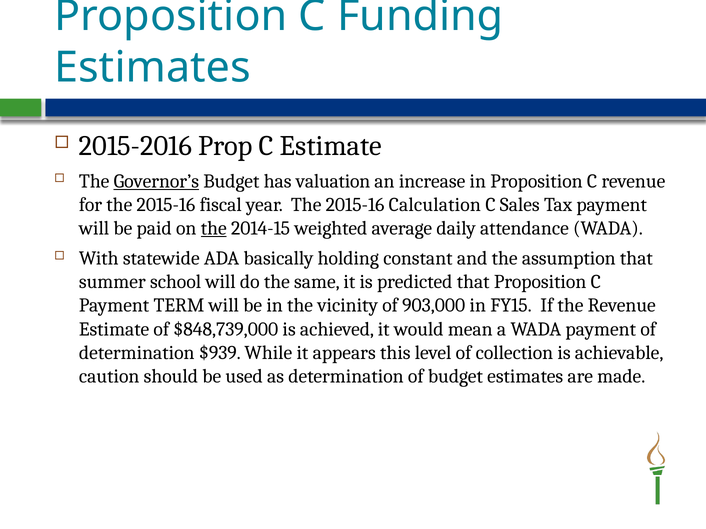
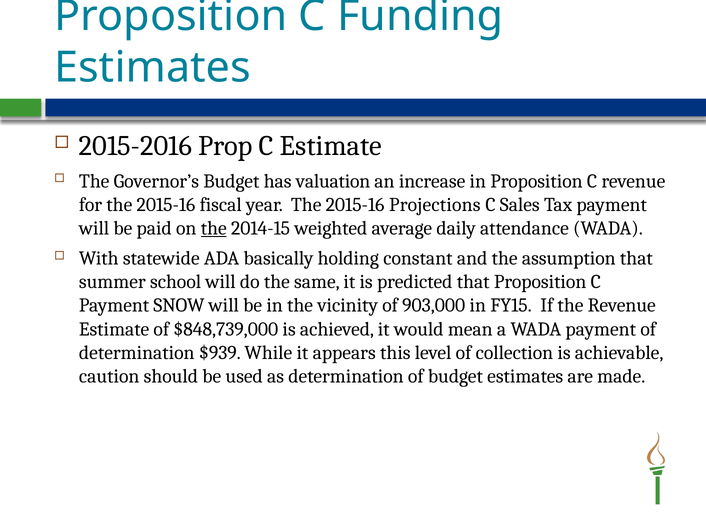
Governor’s underline: present -> none
Calculation: Calculation -> Projections
TERM: TERM -> SNOW
